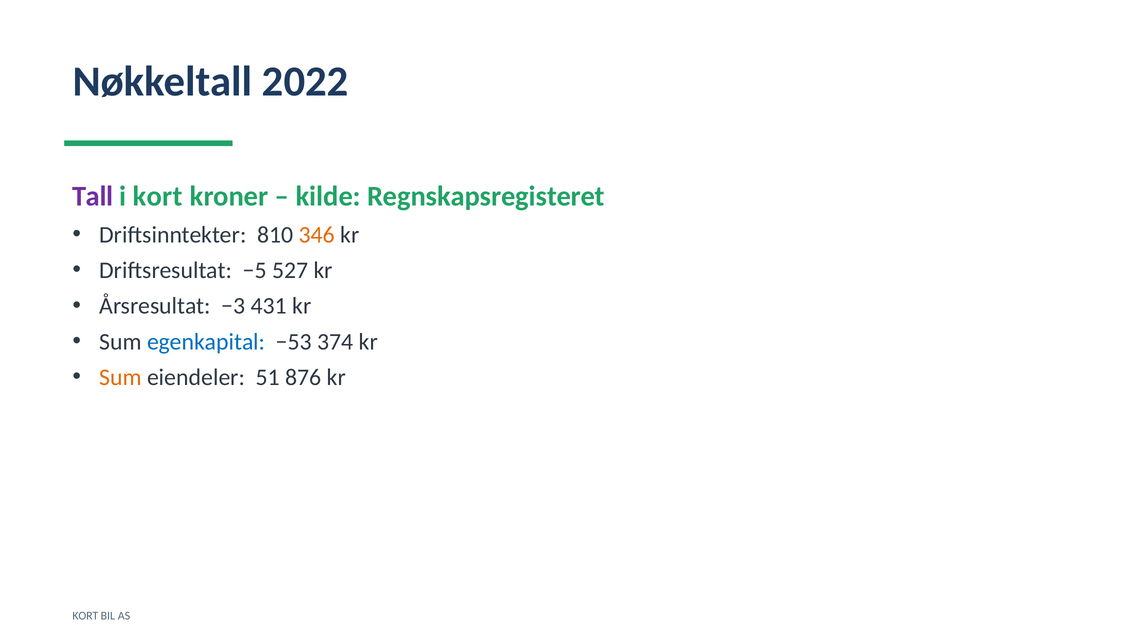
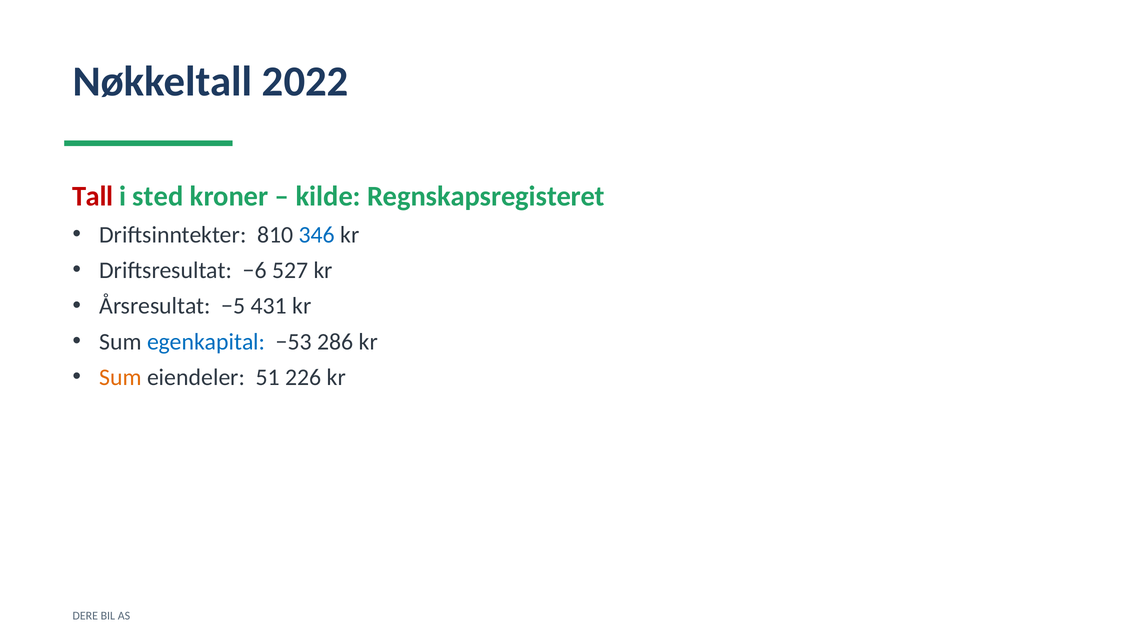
Tall colour: purple -> red
i kort: kort -> sted
346 colour: orange -> blue
−5: −5 -> −6
−3: −3 -> −5
374: 374 -> 286
876: 876 -> 226
KORT at (85, 616): KORT -> DERE
